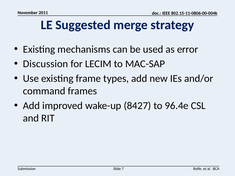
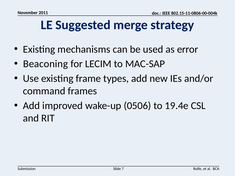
Discussion: Discussion -> Beaconing
8427: 8427 -> 0506
96.4e: 96.4e -> 19.4e
